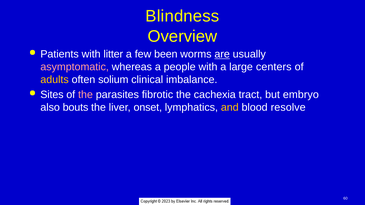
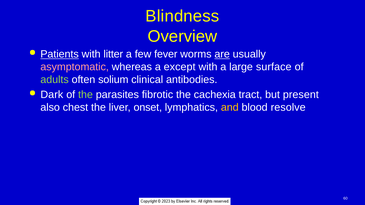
Patients underline: none -> present
been: been -> fever
people: people -> except
centers: centers -> surface
adults colour: yellow -> light green
imbalance: imbalance -> antibodies
Sites: Sites -> Dark
the at (86, 95) colour: pink -> light green
embryo: embryo -> present
bouts: bouts -> chest
